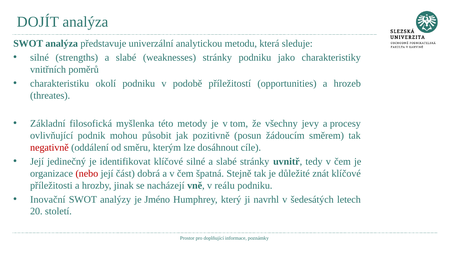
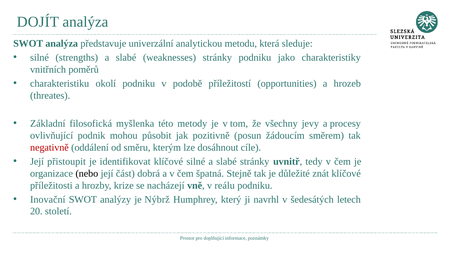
jedinečný: jedinečný -> přistoupit
nebo colour: red -> black
jinak: jinak -> krize
Jméno: Jméno -> Nýbrž
